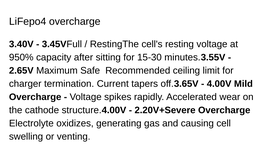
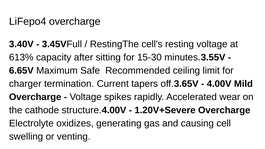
950%: 950% -> 613%
2.65V: 2.65V -> 6.65V
2.20V+Severe: 2.20V+Severe -> 1.20V+Severe
